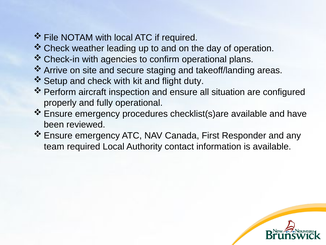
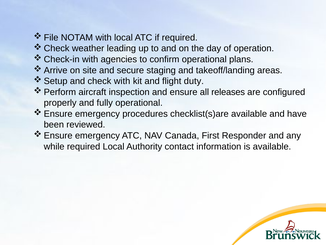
situation: situation -> releases
team: team -> while
